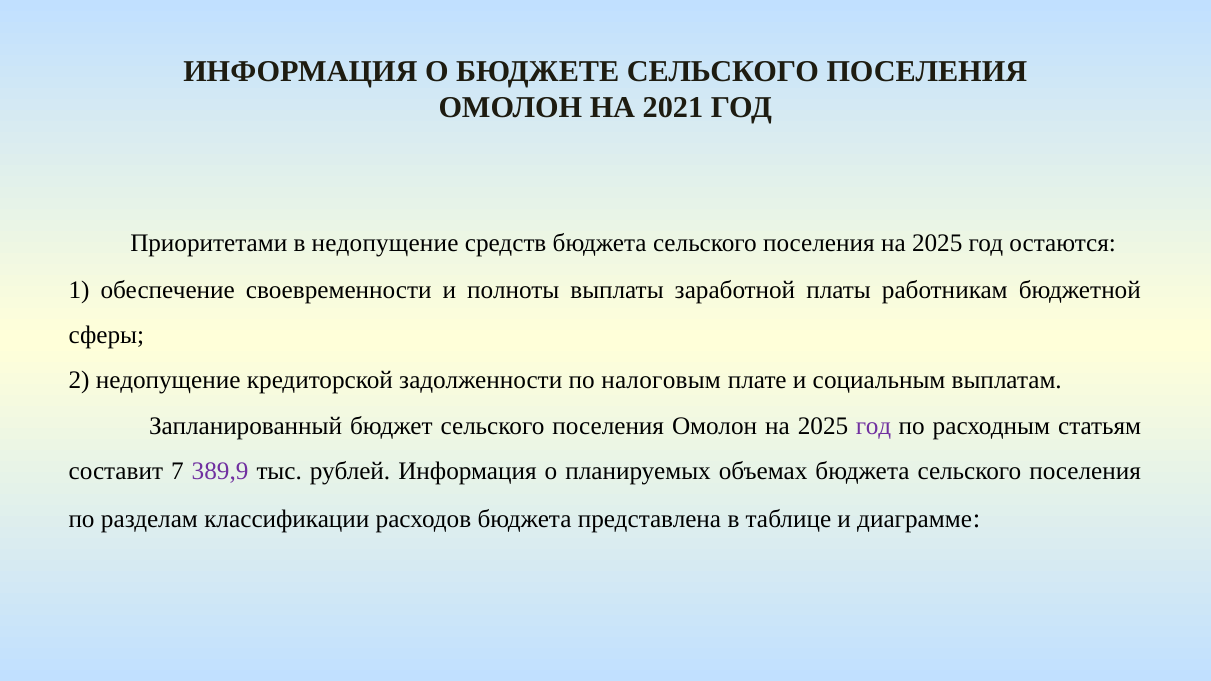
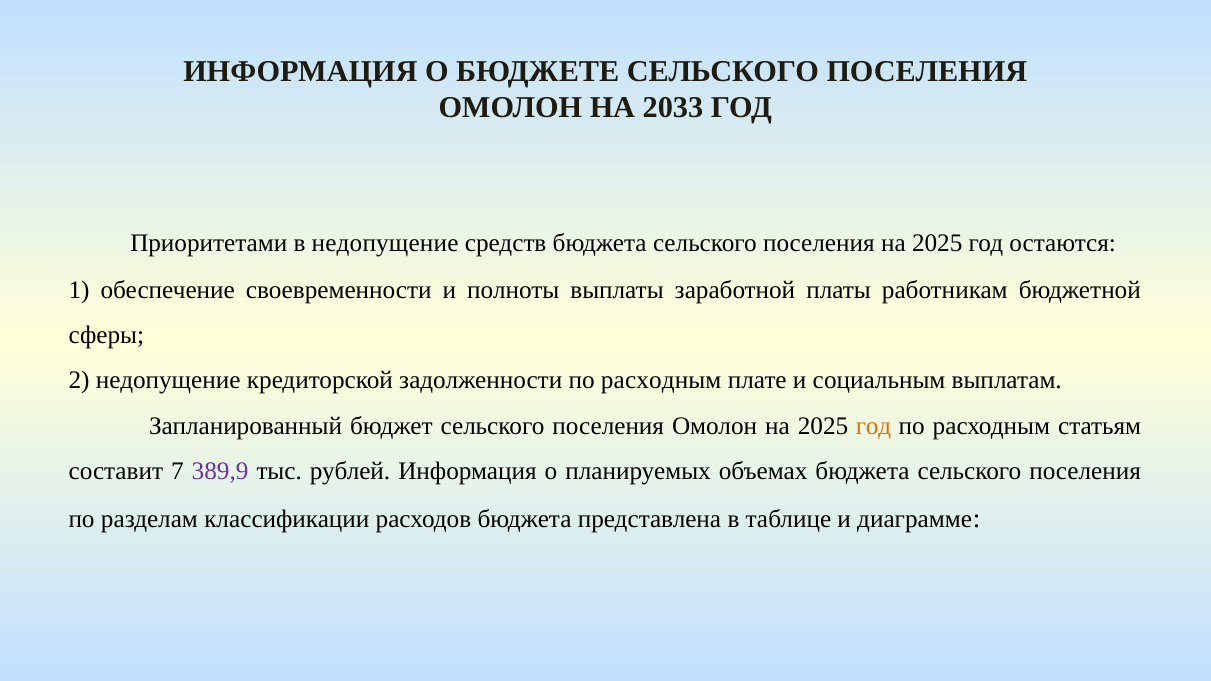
2021: 2021 -> 2033
задолженности по налоговым: налоговым -> расходным
год at (874, 426) colour: purple -> orange
